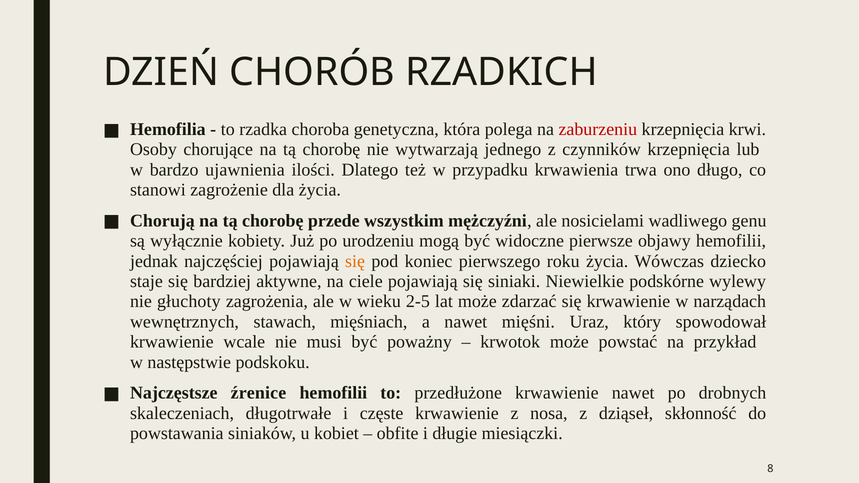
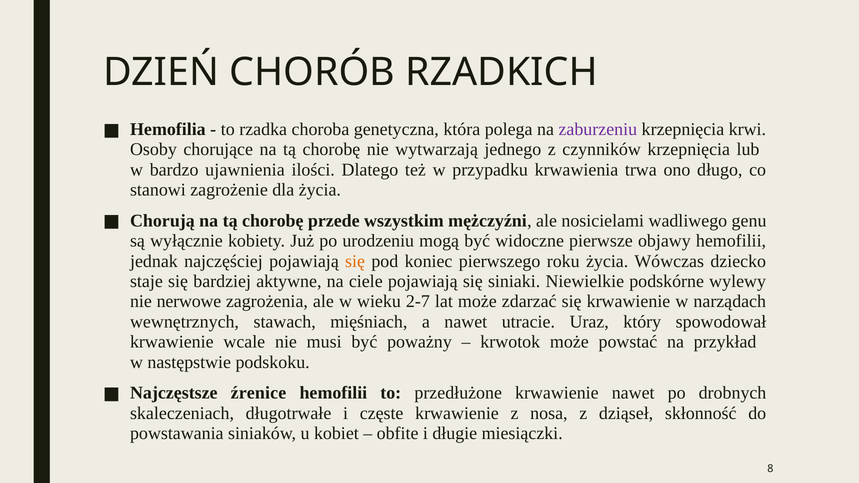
zaburzeniu colour: red -> purple
głuchoty: głuchoty -> nerwowe
2-5: 2-5 -> 2-7
mięśni: mięśni -> utracie
